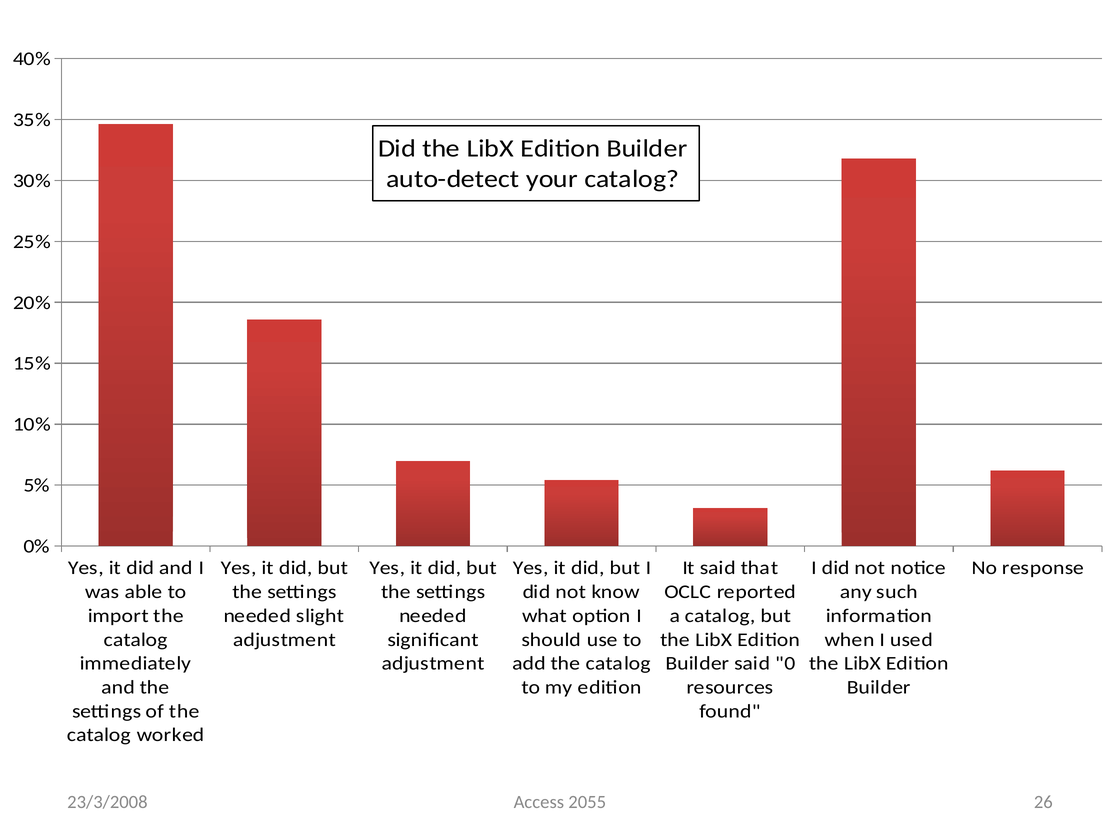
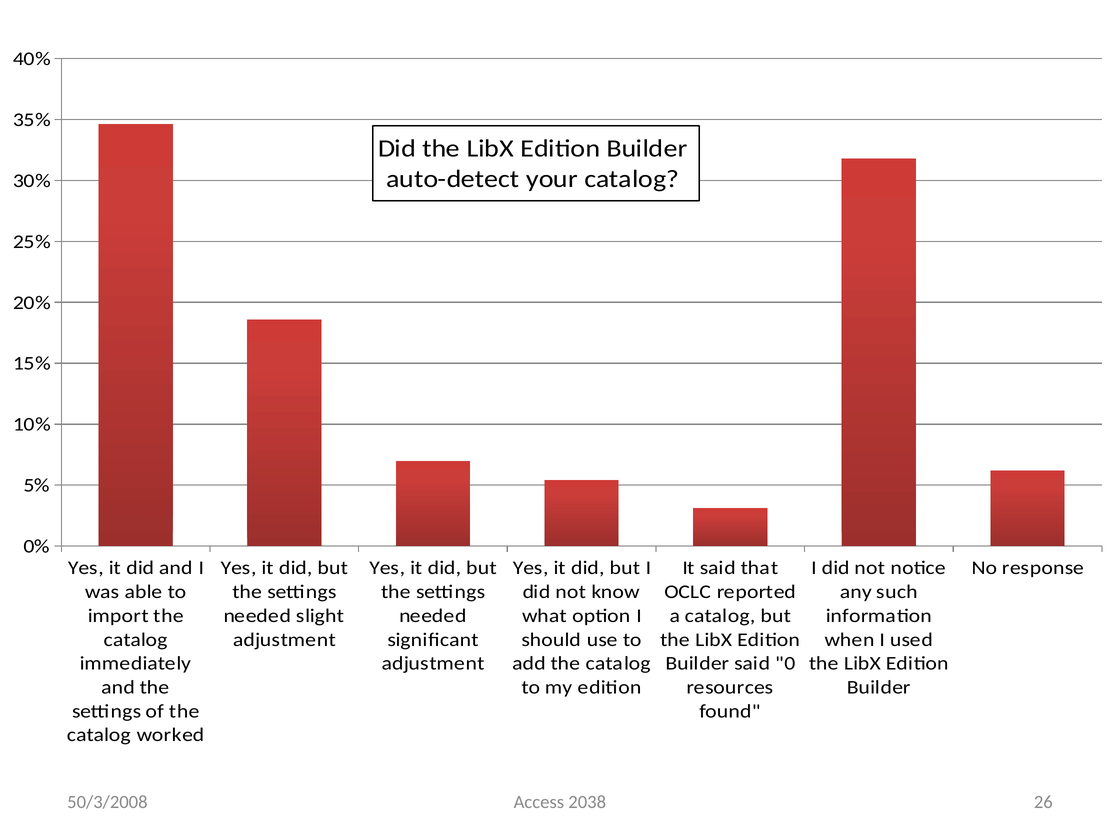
2055: 2055 -> 2038
23/3/2008: 23/3/2008 -> 50/3/2008
